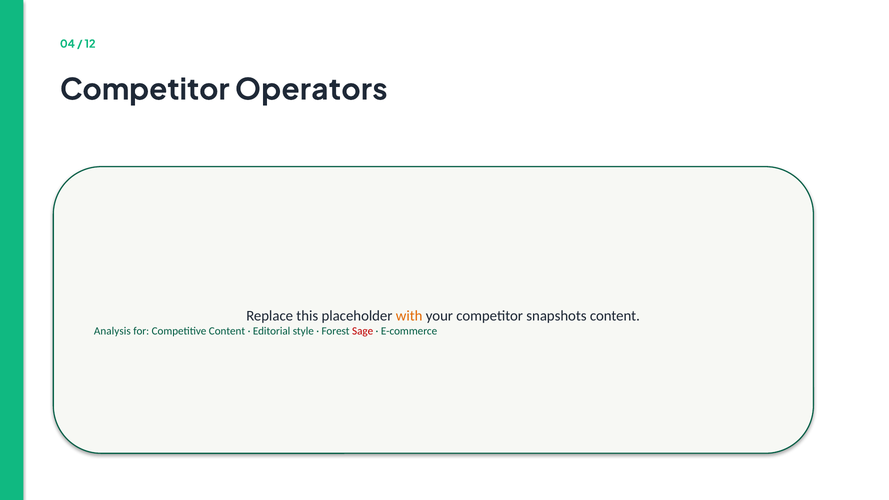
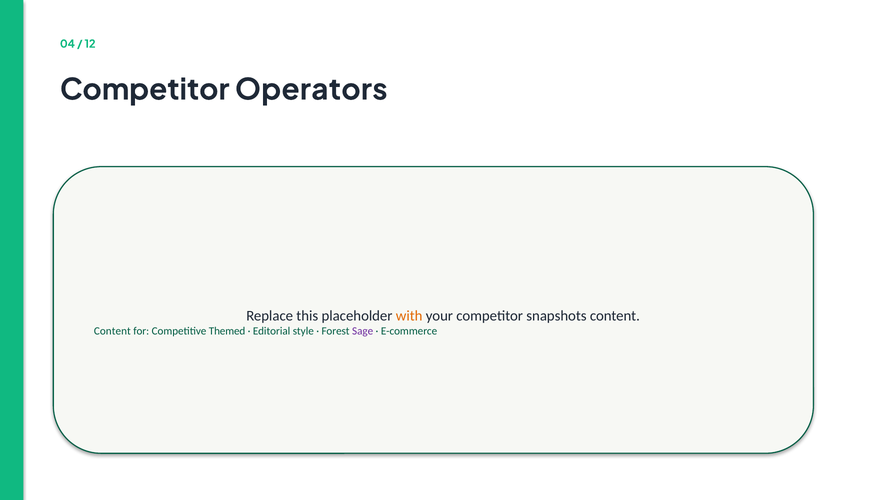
Analysis at (112, 331): Analysis -> Content
Competitive Content: Content -> Themed
Sage colour: red -> purple
